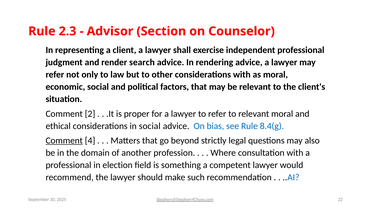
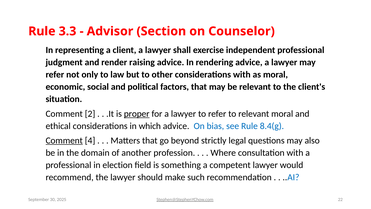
2.3: 2.3 -> 3.3
search: search -> raising
proper underline: none -> present
in social: social -> which
